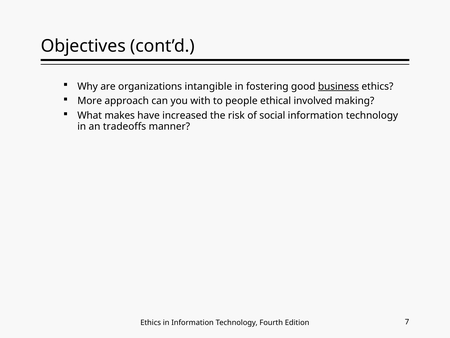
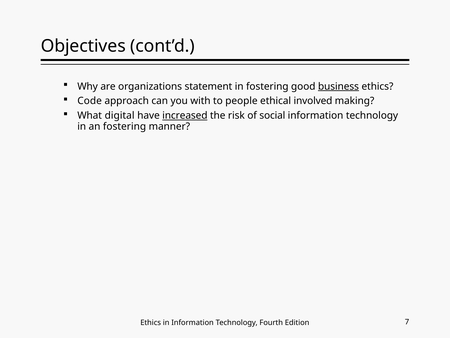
intangible: intangible -> statement
More: More -> Code
makes: makes -> digital
increased underline: none -> present
an tradeoffs: tradeoffs -> fostering
